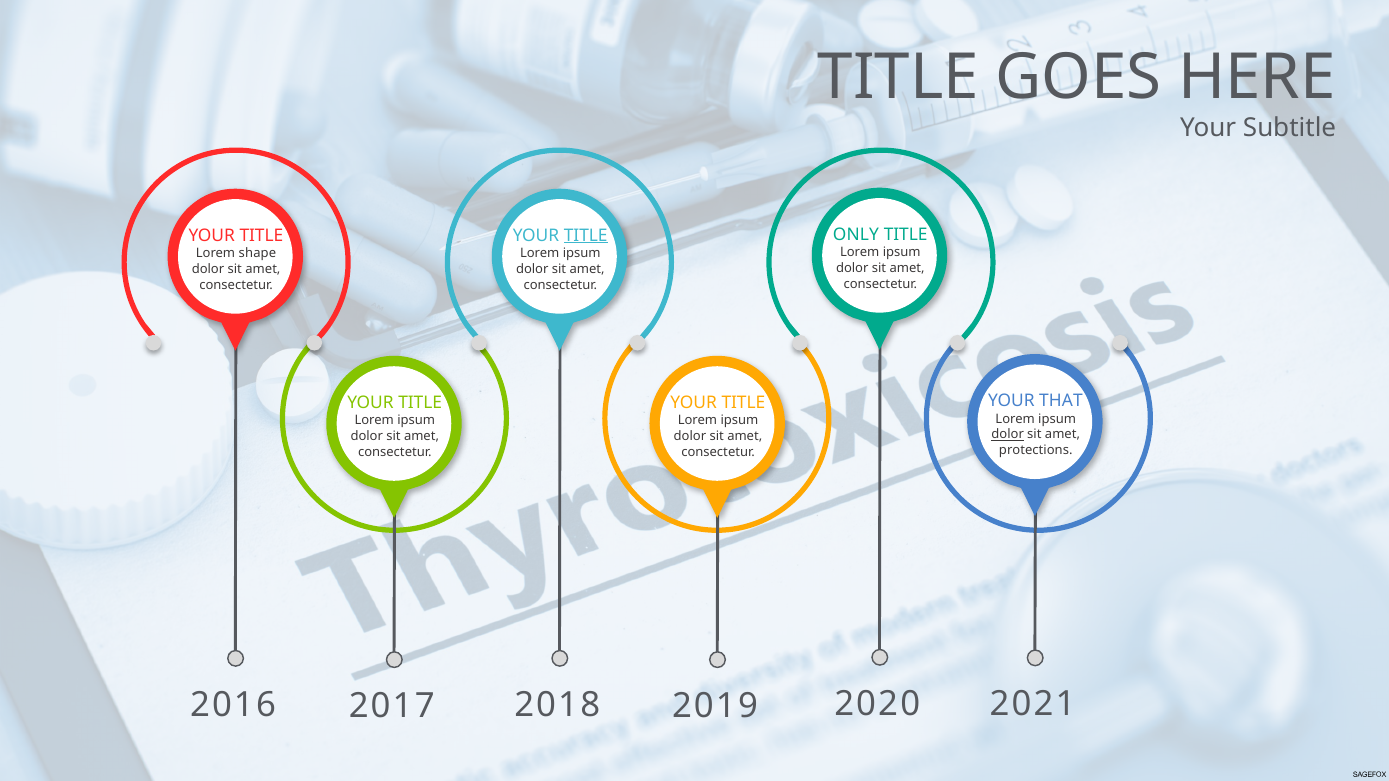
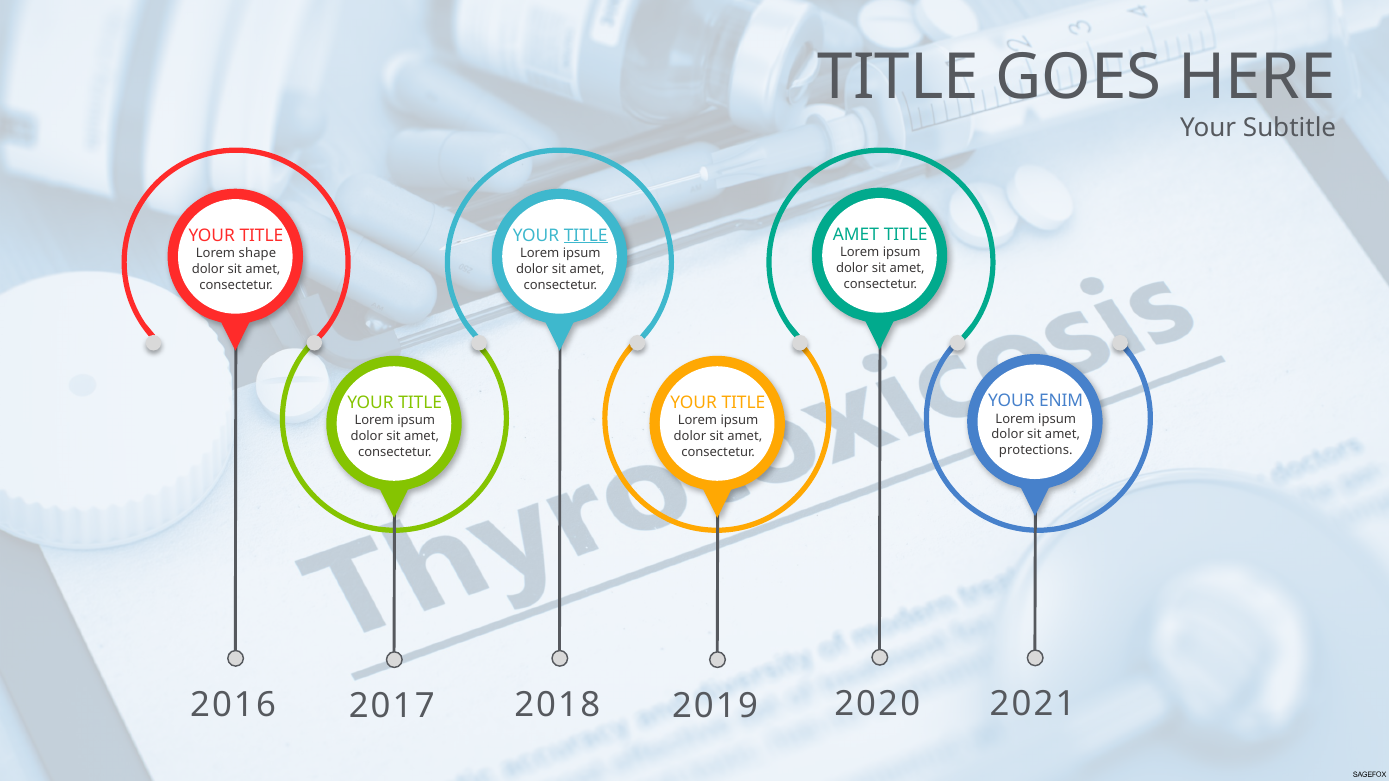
ONLY at (856, 235): ONLY -> AMET
THAT: THAT -> ENIM
dolor at (1008, 435) underline: present -> none
